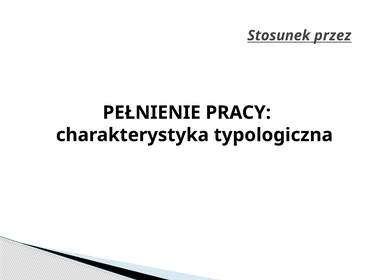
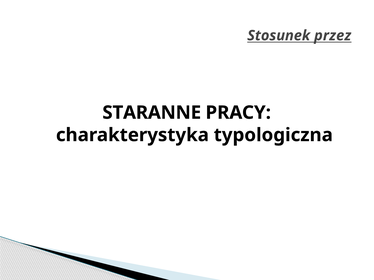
PEŁNIENIE: PEŁNIENIE -> STARANNE
